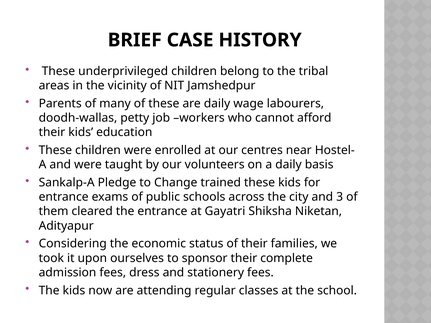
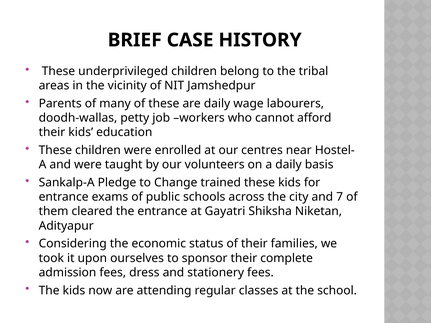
3: 3 -> 7
